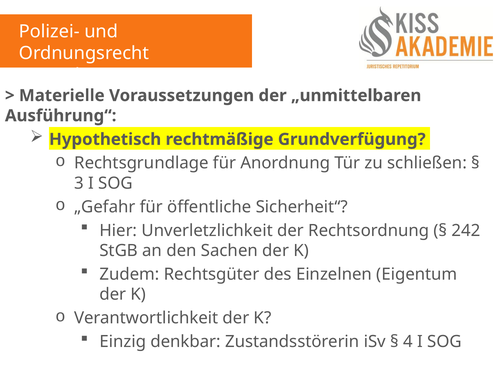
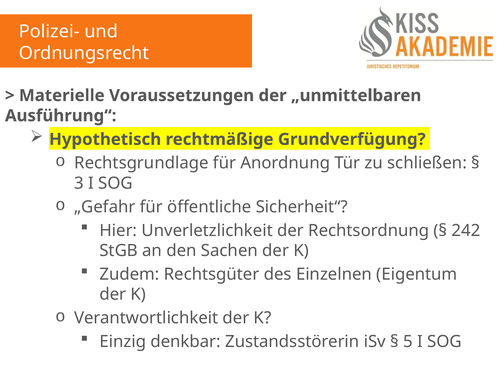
4: 4 -> 5
